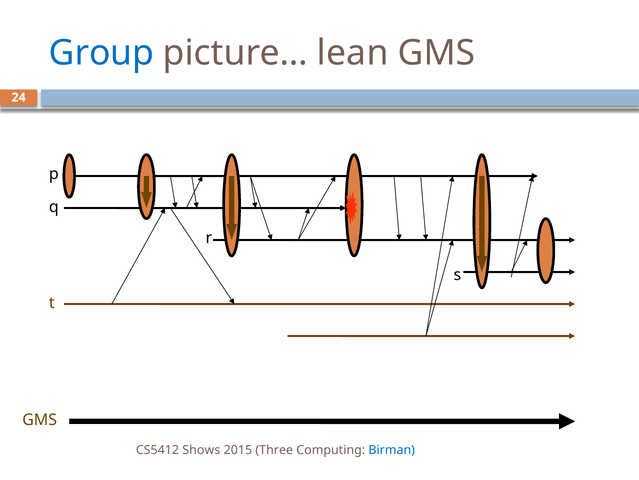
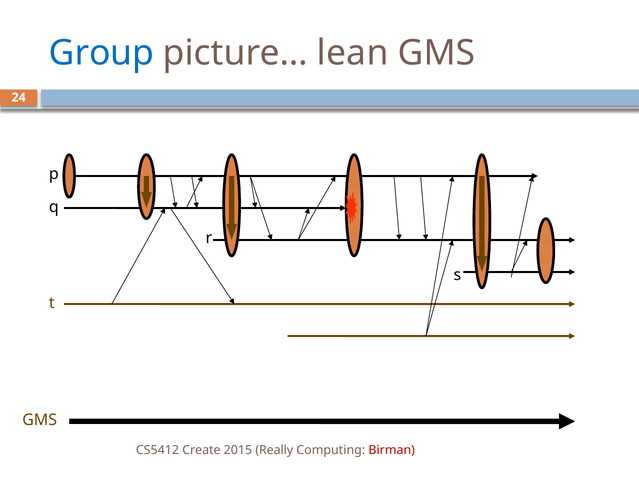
Shows: Shows -> Create
Three: Three -> Really
Birman colour: blue -> red
